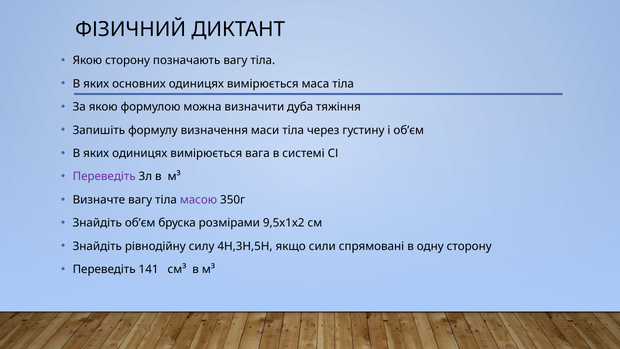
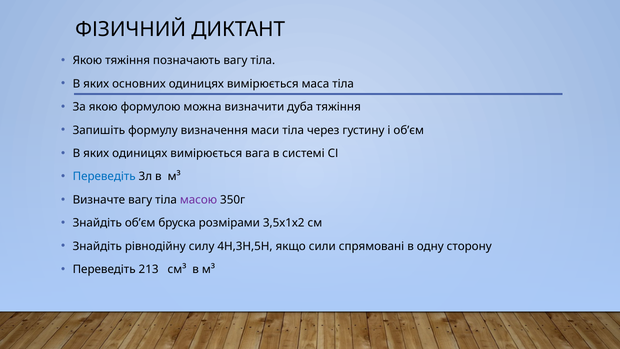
Якою сторону: сторону -> тяжіння
Переведіть at (104, 176) colour: purple -> blue
9,5х1х2: 9,5х1х2 -> 3,5х1х2
141: 141 -> 213
